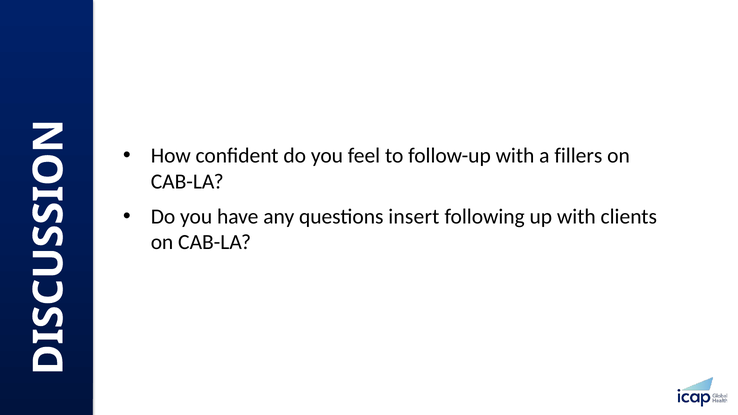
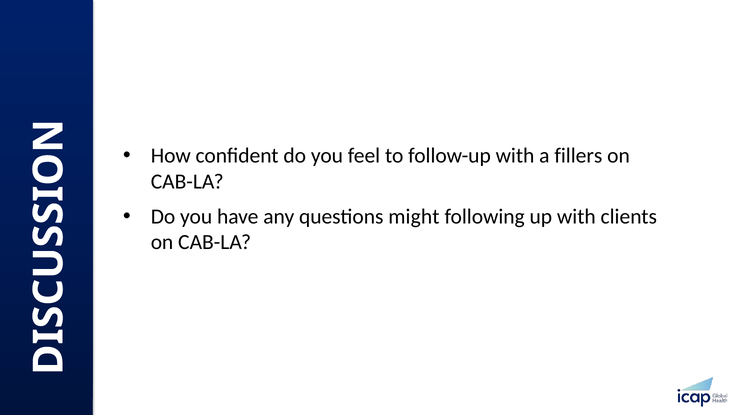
insert: insert -> might
